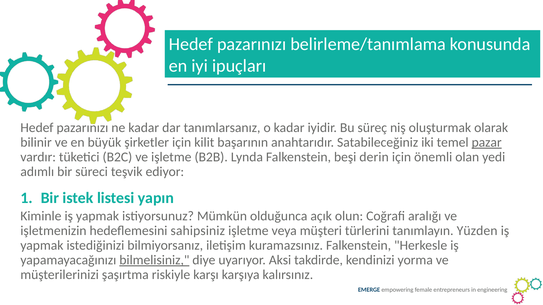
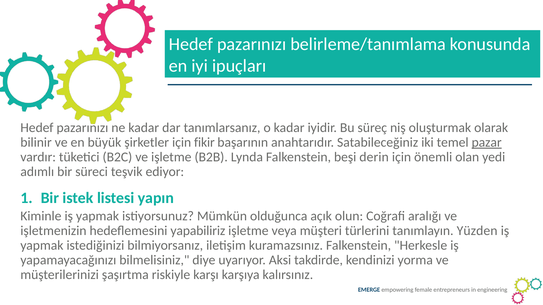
kilit: kilit -> fikir
sahipsiniz: sahipsiniz -> yapabiliriz
bilmelisiniz underline: present -> none
